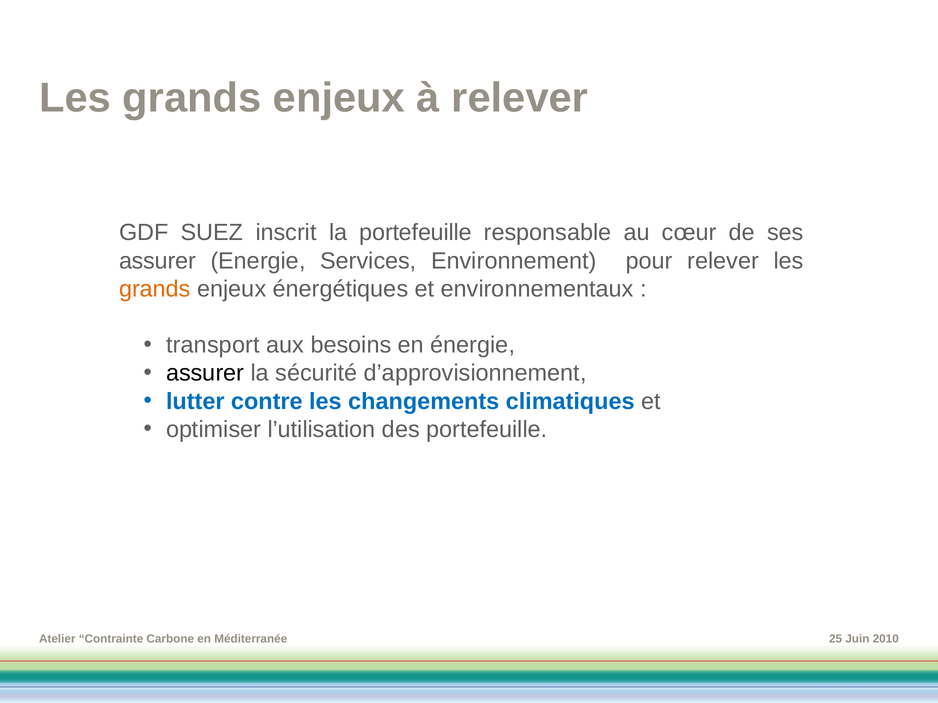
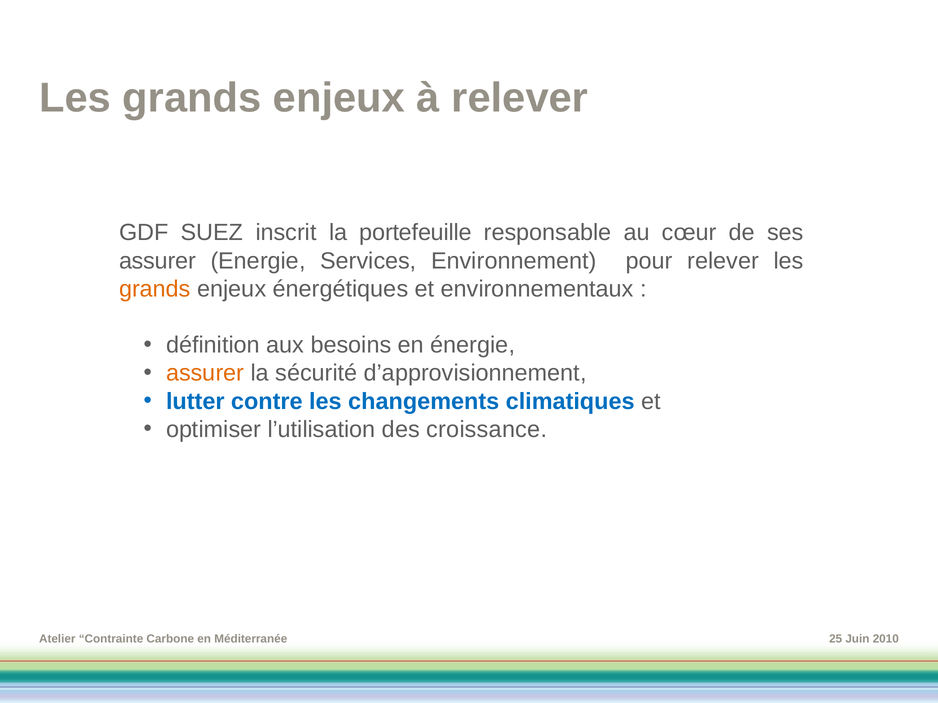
transport: transport -> définition
assurer at (205, 374) colour: black -> orange
des portefeuille: portefeuille -> croissance
